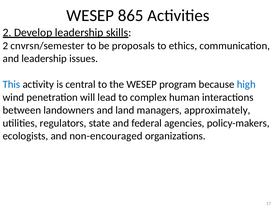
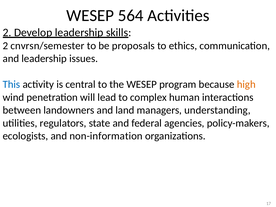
865: 865 -> 564
high colour: blue -> orange
approximately: approximately -> understanding
non-encouraged: non-encouraged -> non-information
